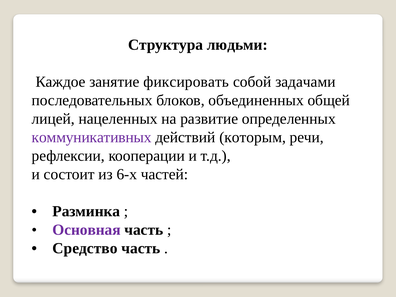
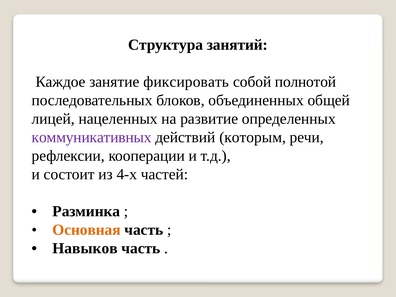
людьми: людьми -> занятий
задачами: задачами -> полнотой
6-х: 6-х -> 4-х
Основная colour: purple -> orange
Средство: Средство -> Навыков
